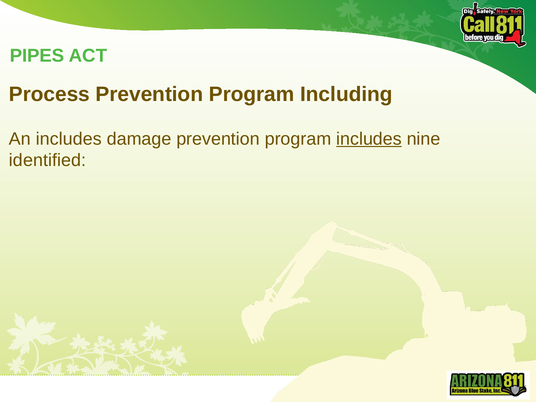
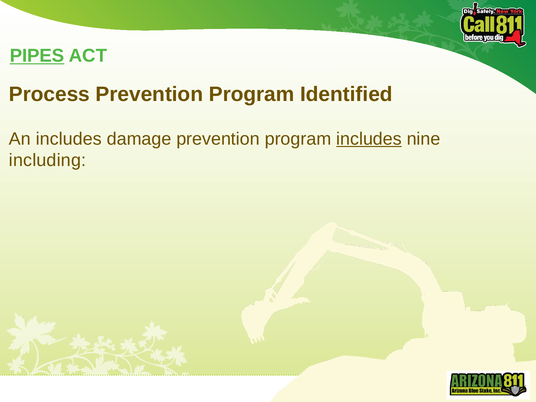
PIPES underline: none -> present
Including: Including -> Identified
identified: identified -> including
